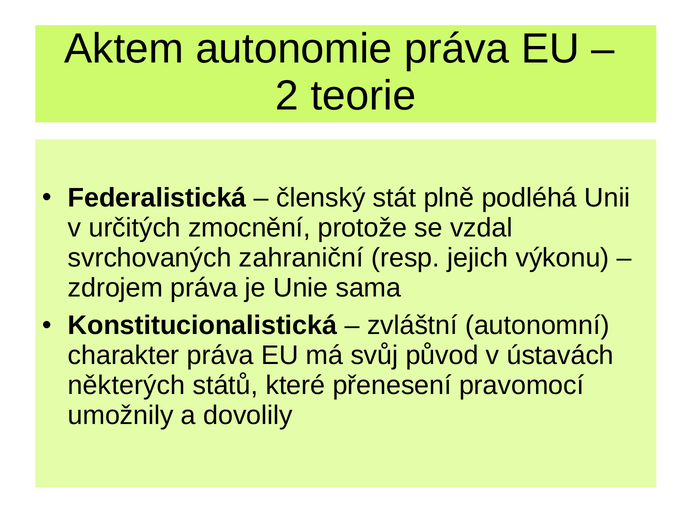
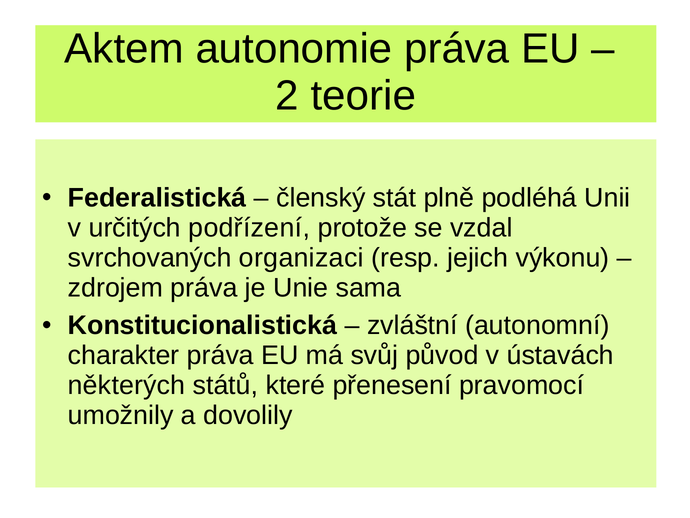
zmocnění: zmocnění -> podřízení
zahraniční: zahraniční -> organizaci
